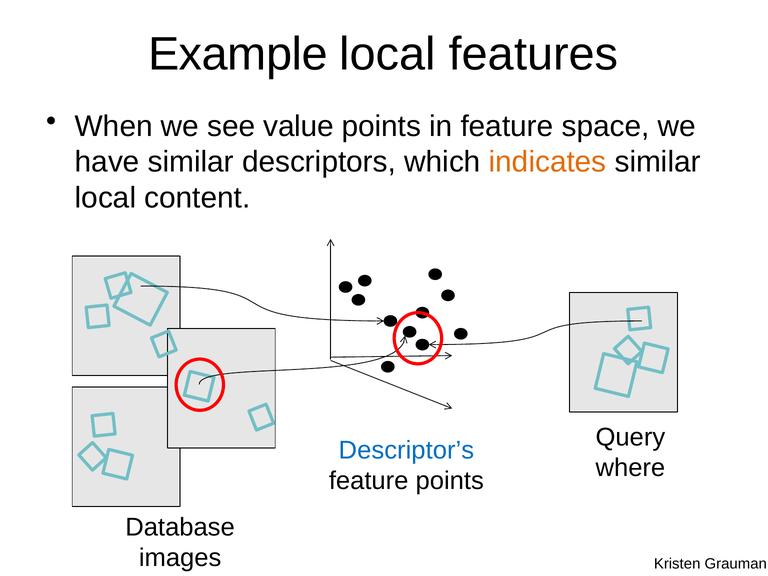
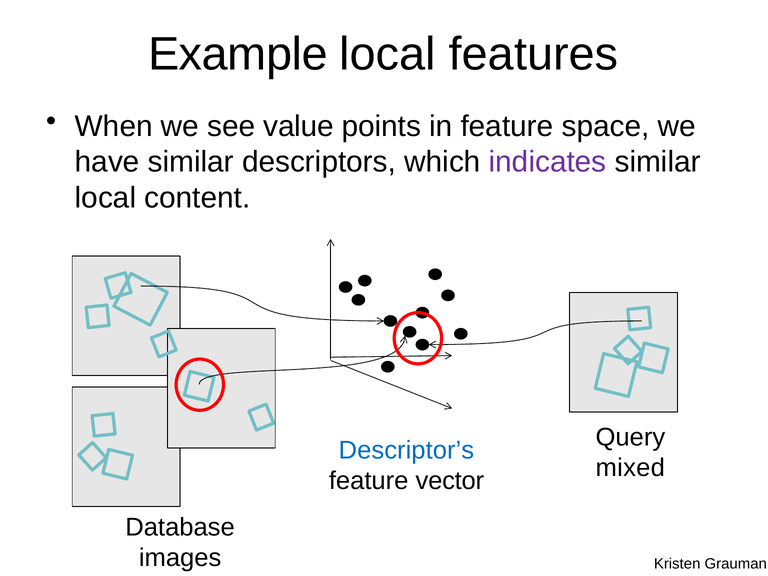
indicates colour: orange -> purple
where: where -> mixed
feature points: points -> vector
